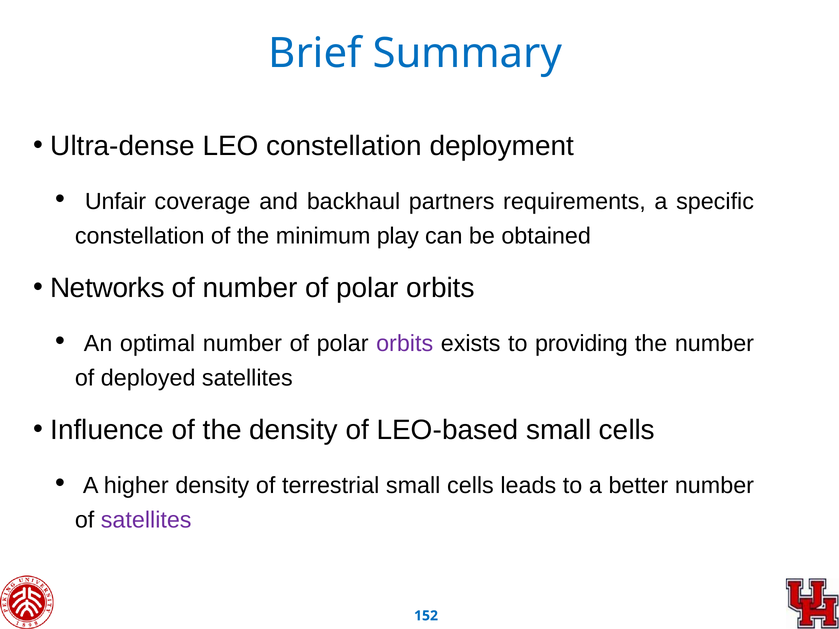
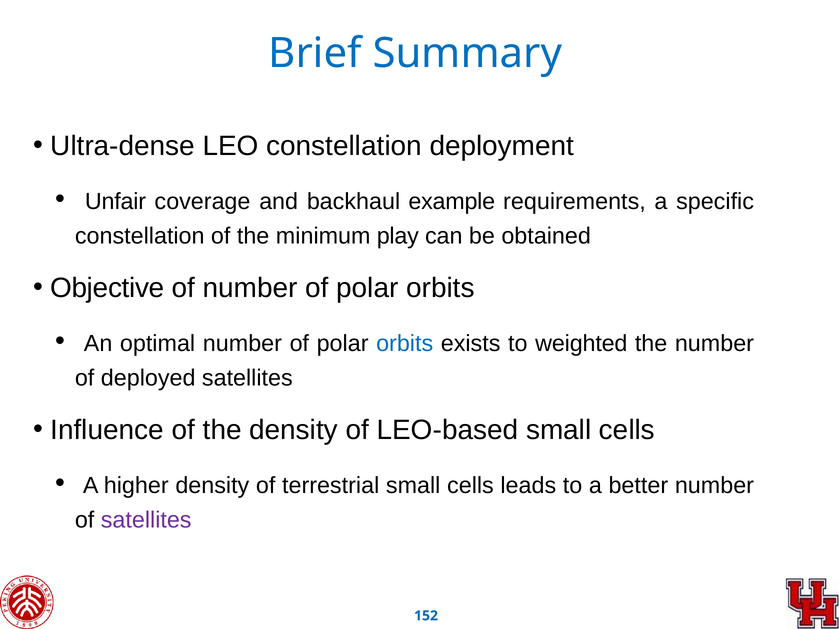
partners: partners -> example
Networks: Networks -> Objective
orbits at (405, 344) colour: purple -> blue
providing: providing -> weighted
